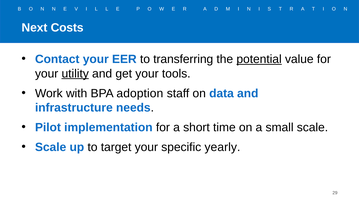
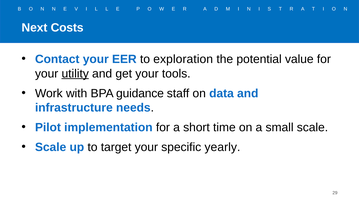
transferring: transferring -> exploration
potential underline: present -> none
adoption: adoption -> guidance
